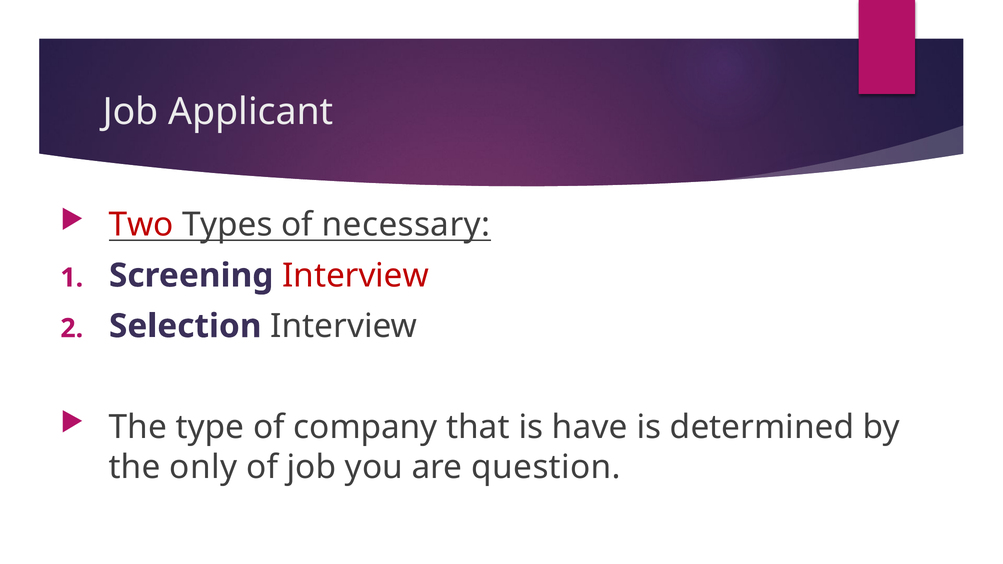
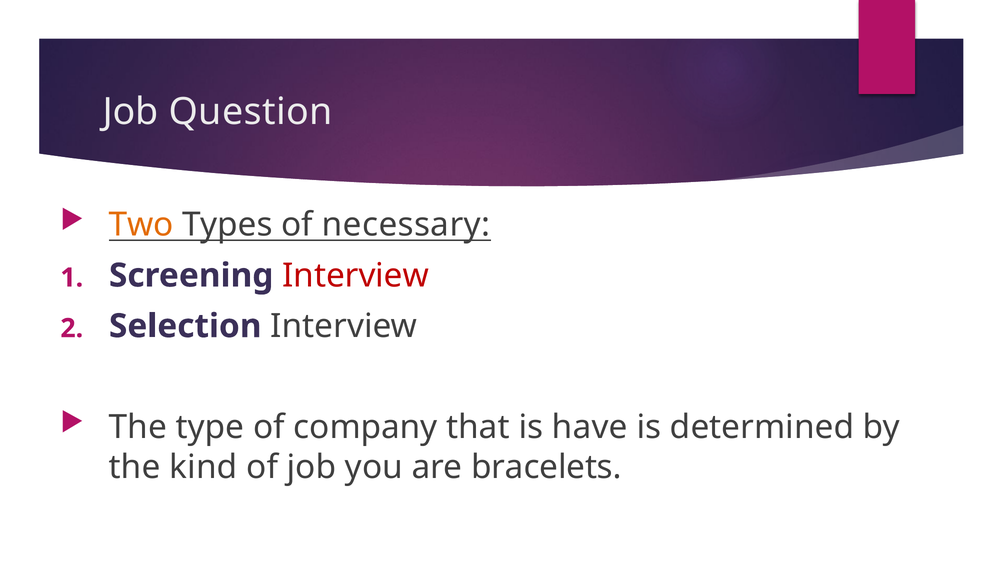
Applicant: Applicant -> Question
Two colour: red -> orange
only: only -> kind
question: question -> bracelets
